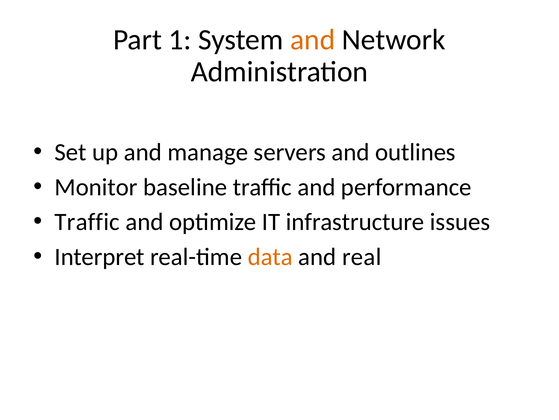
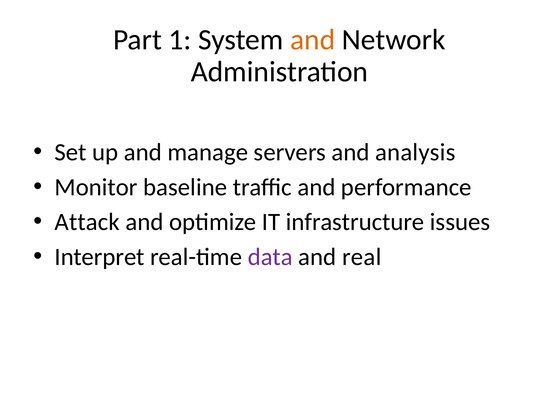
outlines: outlines -> analysis
Traffic at (87, 222): Traffic -> Attack
data colour: orange -> purple
